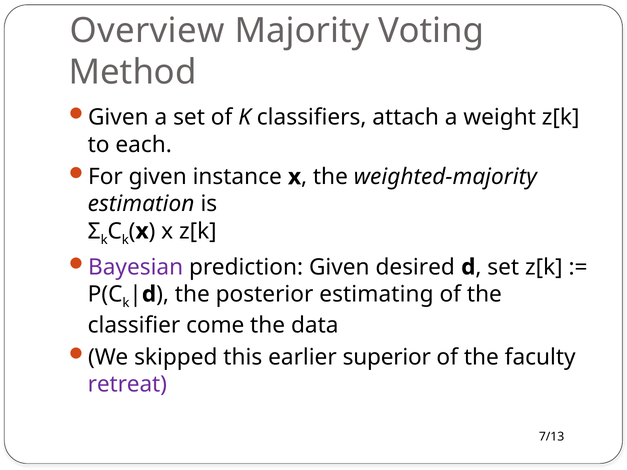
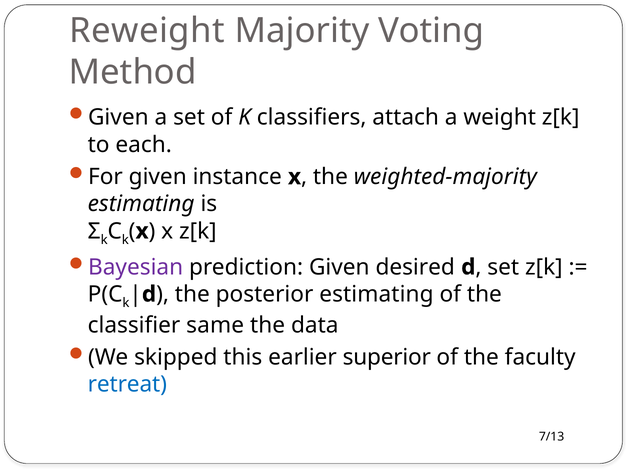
Overview: Overview -> Reweight
estimation at (141, 204): estimation -> estimating
come: come -> same
retreat colour: purple -> blue
